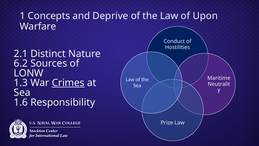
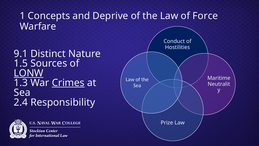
Upon: Upon -> Force
2.1: 2.1 -> 9.1
6.2: 6.2 -> 1.5
LONW underline: none -> present
1.6: 1.6 -> 2.4
